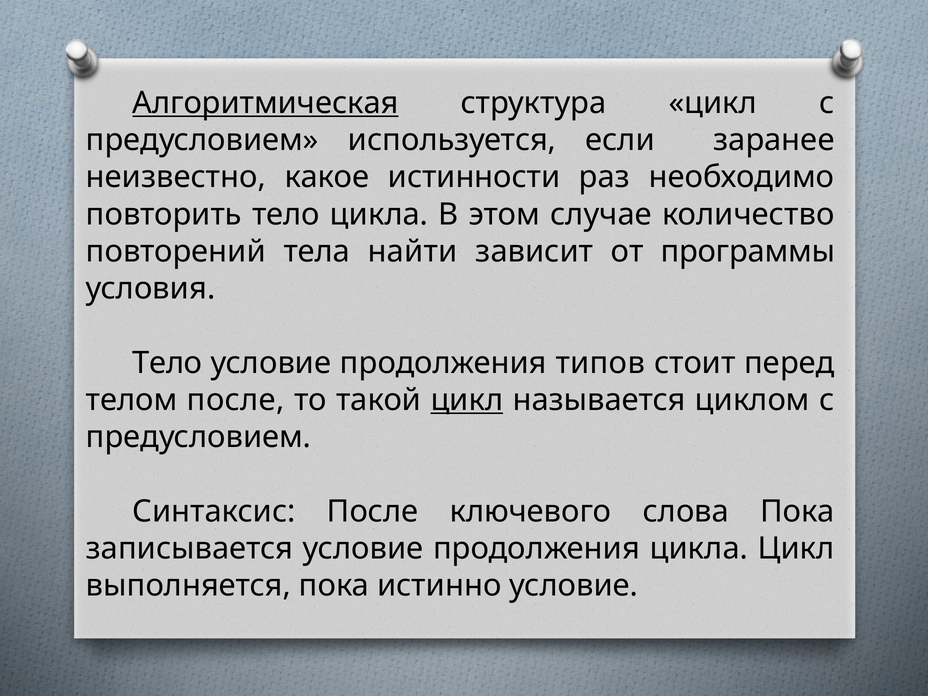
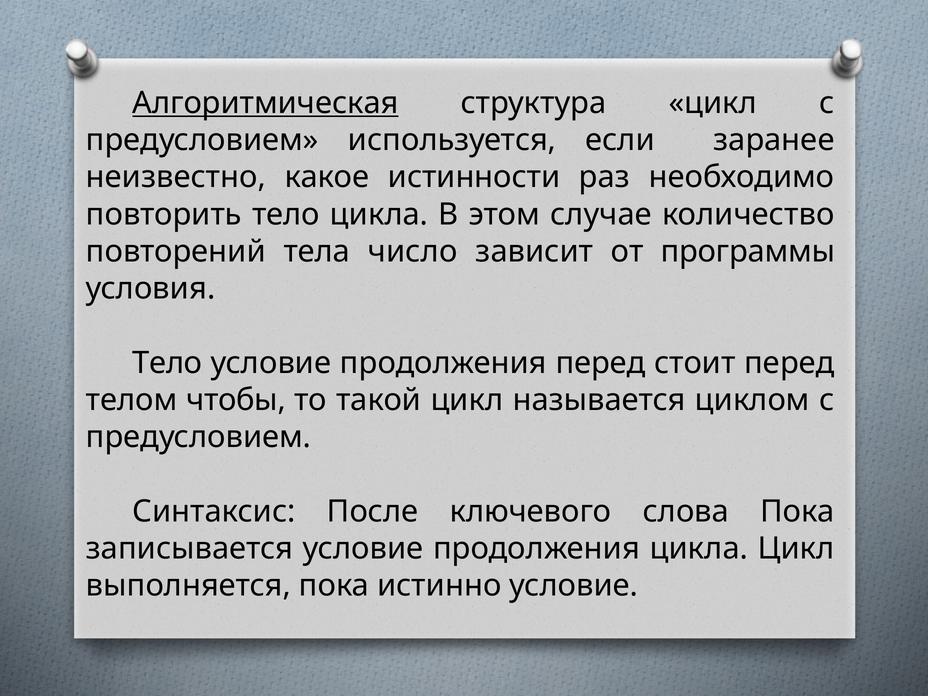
найти: найти -> число
продолжения типов: типов -> перед
телом после: после -> чтобы
цикл at (467, 400) underline: present -> none
